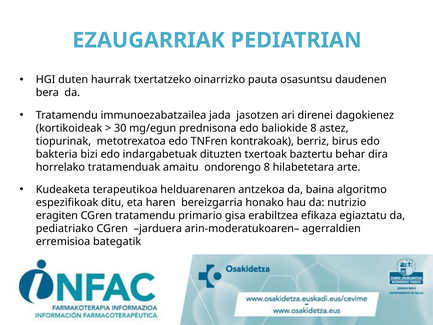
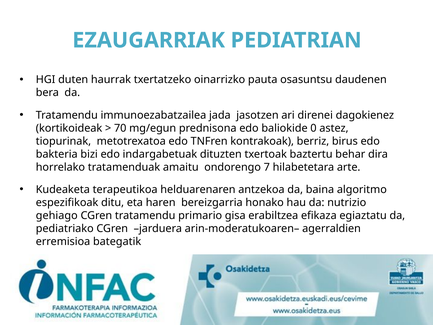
30: 30 -> 70
baliokide 8: 8 -> 0
ondorengo 8: 8 -> 7
eragiten: eragiten -> gehiago
